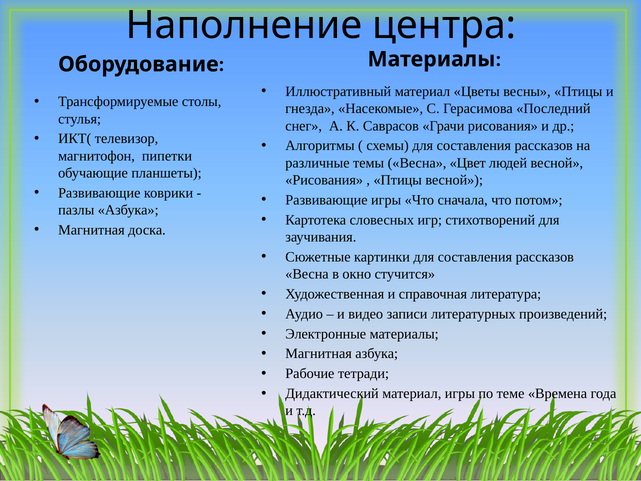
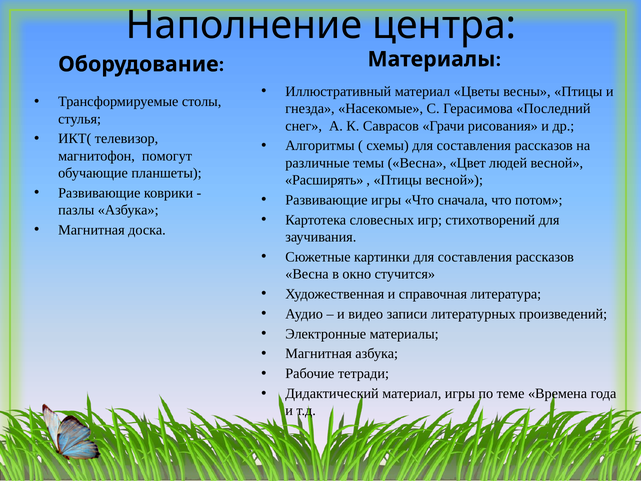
пипетки: пипетки -> помогут
Рисования at (324, 180): Рисования -> Расширять
